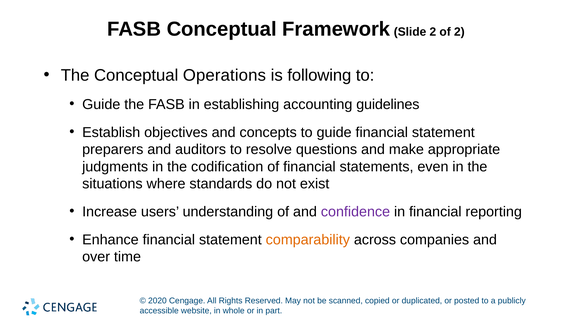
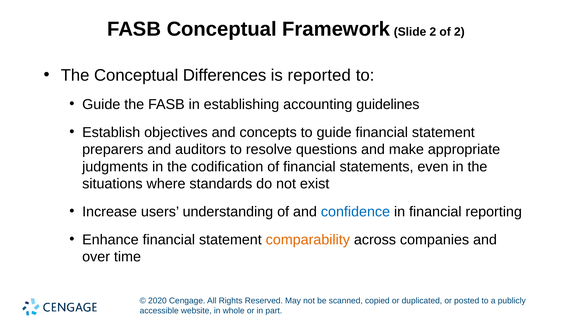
Operations: Operations -> Differences
following: following -> reported
confidence colour: purple -> blue
